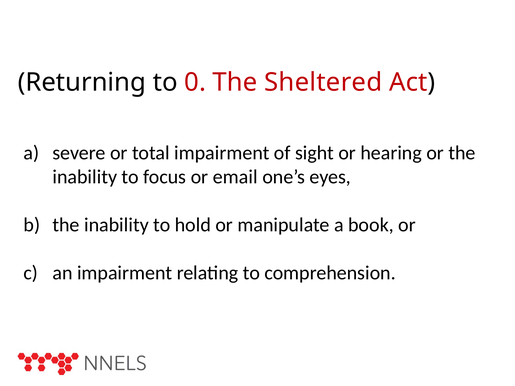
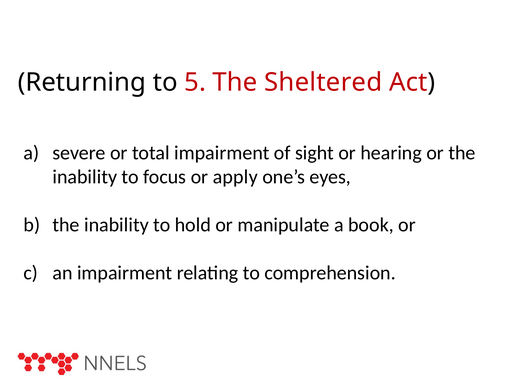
0: 0 -> 5
email: email -> apply
